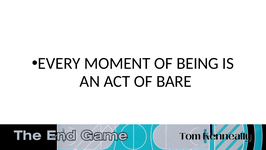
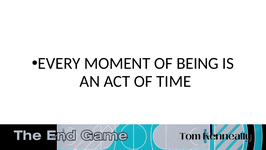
BARE: BARE -> TIME
